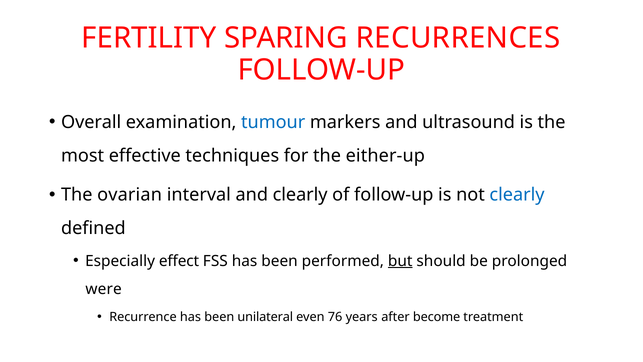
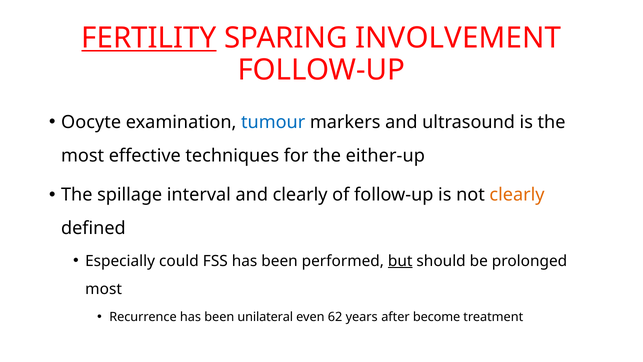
FERTILITY underline: none -> present
RECURRENCES: RECURRENCES -> INVOLVEMENT
Overall: Overall -> Oocyte
ovarian: ovarian -> spillage
clearly at (517, 195) colour: blue -> orange
effect: effect -> could
were at (104, 289): were -> most
76: 76 -> 62
